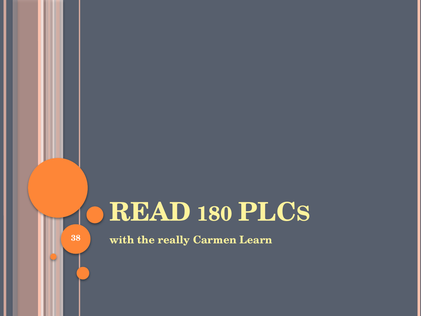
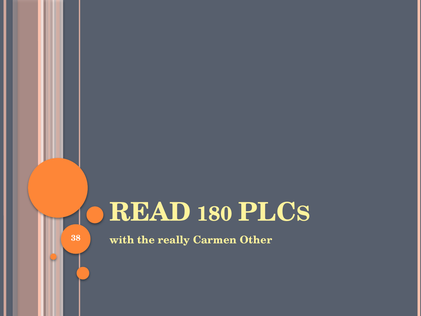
Learn: Learn -> Other
